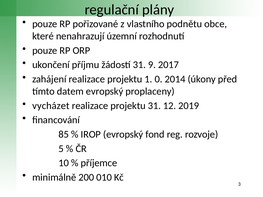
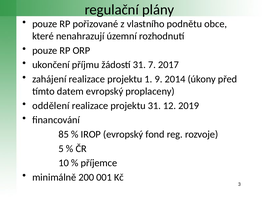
9: 9 -> 7
0: 0 -> 9
vycházet: vycházet -> oddělení
010: 010 -> 001
